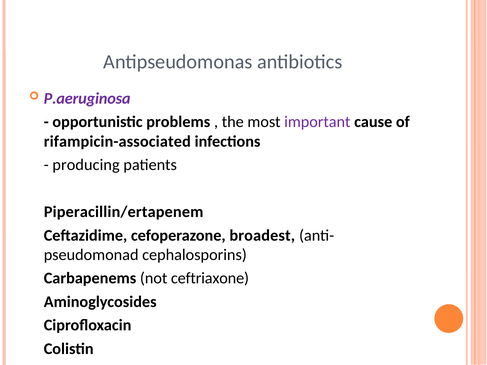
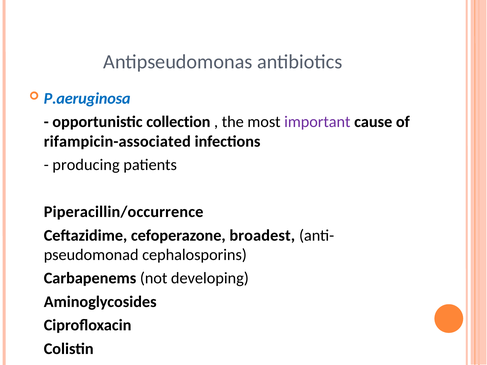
P.aeruginosa colour: purple -> blue
problems: problems -> collection
Piperacillin/ertapenem: Piperacillin/ertapenem -> Piperacillin/occurrence
ceftriaxone: ceftriaxone -> developing
